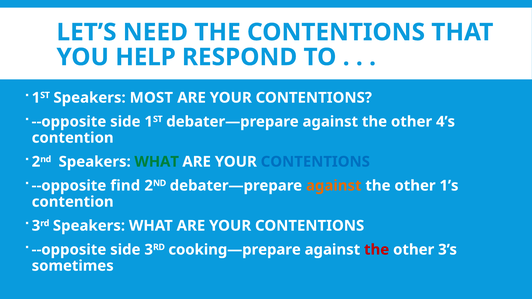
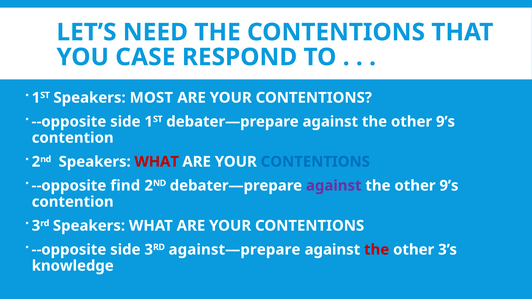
HELP: HELP -> CASE
4’s at (446, 122): 4’s -> 9’s
WHAT at (157, 162) colour: green -> red
against at (334, 186) colour: orange -> purple
1’s at (449, 186): 1’s -> 9’s
cooking—prepare: cooking—prepare -> against—prepare
sometimes: sometimes -> knowledge
